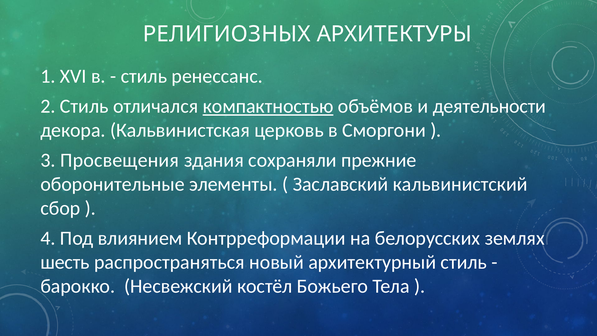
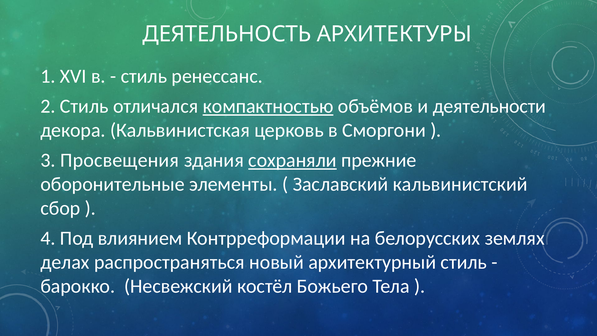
РЕЛИГИОЗНЫХ: РЕЛИГИОЗНЫХ -> ДЕЯТЕЛЬНОСТЬ
сохраняли underline: none -> present
шесть: шесть -> делах
